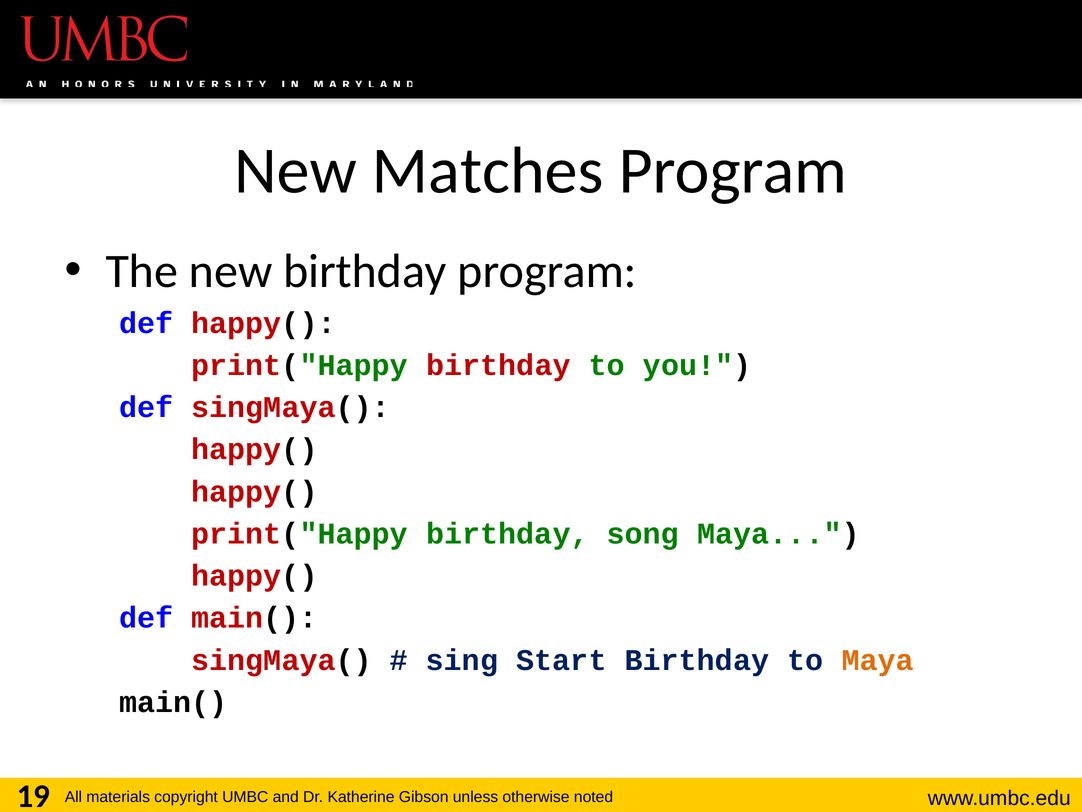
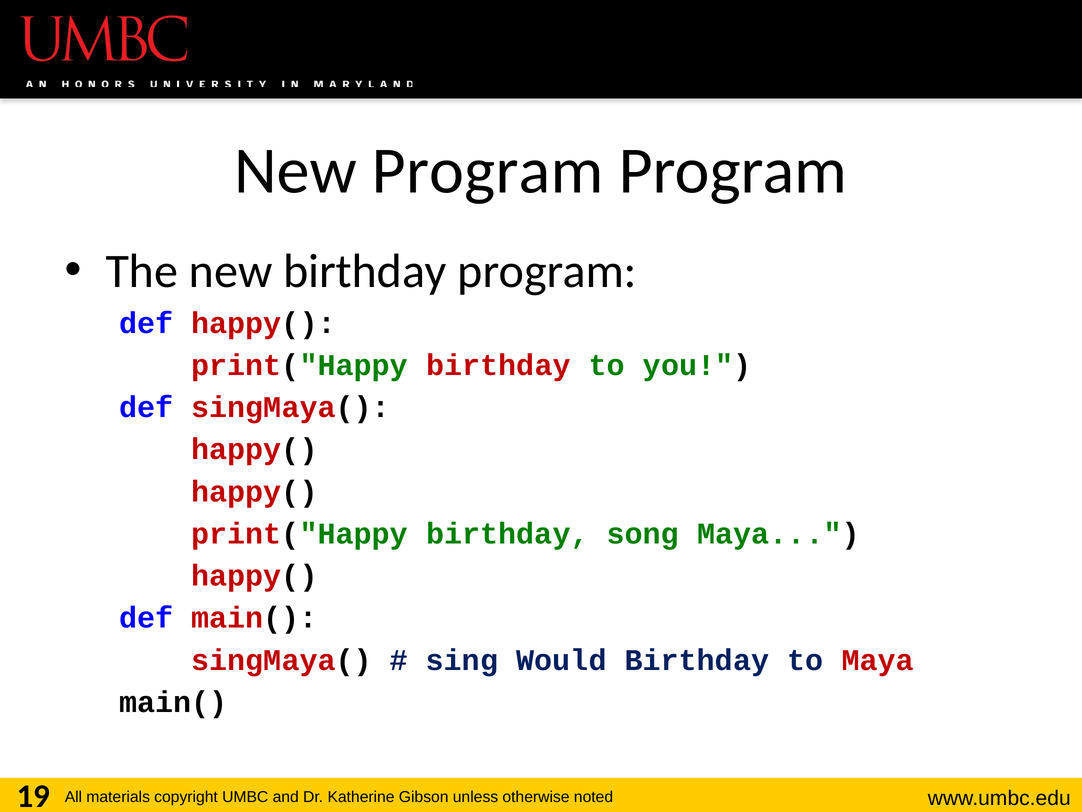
New Matches: Matches -> Program
Start: Start -> Would
Maya at (878, 660) colour: orange -> red
